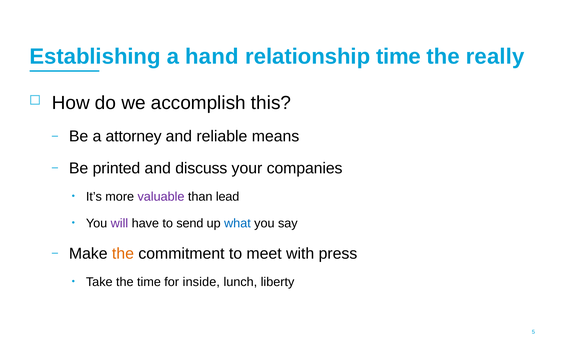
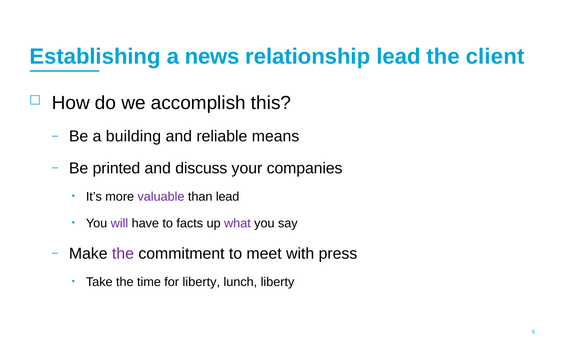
hand: hand -> news
relationship time: time -> lead
really: really -> client
attorney: attorney -> building
send: send -> facts
what colour: blue -> purple
the at (123, 254) colour: orange -> purple
for inside: inside -> liberty
